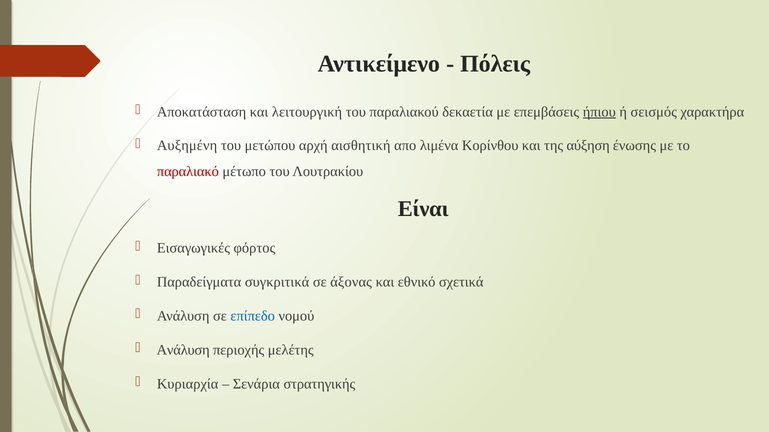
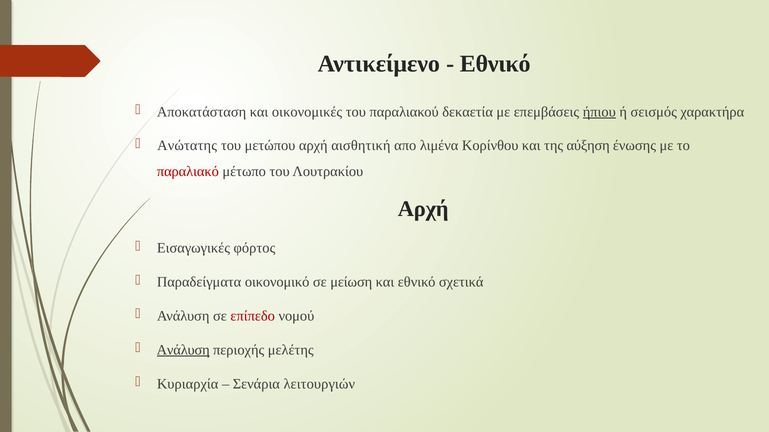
Πόλεις at (495, 64): Πόλεις -> Εθνικό
λειτουργική: λειτουργική -> οικονομικές
Αυξημένη: Αυξημένη -> Ανώτατης
Είναι at (423, 209): Είναι -> Αρχή
συγκριτικά: συγκριτικά -> οικονομικό
άξονας: άξονας -> μείωση
επίπεδο colour: blue -> red
Ανάλυση at (183, 350) underline: none -> present
στρατηγικής: στρατηγικής -> λειτουργιών
